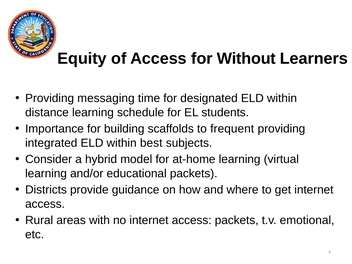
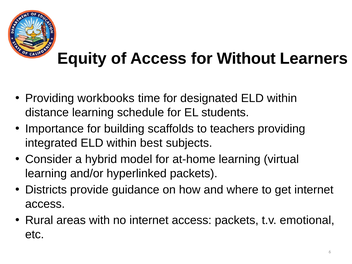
messaging: messaging -> workbooks
frequent: frequent -> teachers
educational: educational -> hyperlinked
